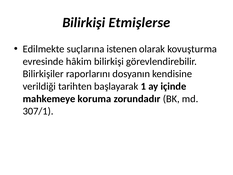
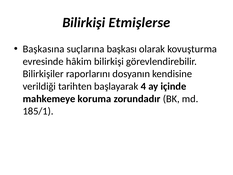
Edilmekte: Edilmekte -> Başkasına
istenen: istenen -> başkası
1: 1 -> 4
307/1: 307/1 -> 185/1
